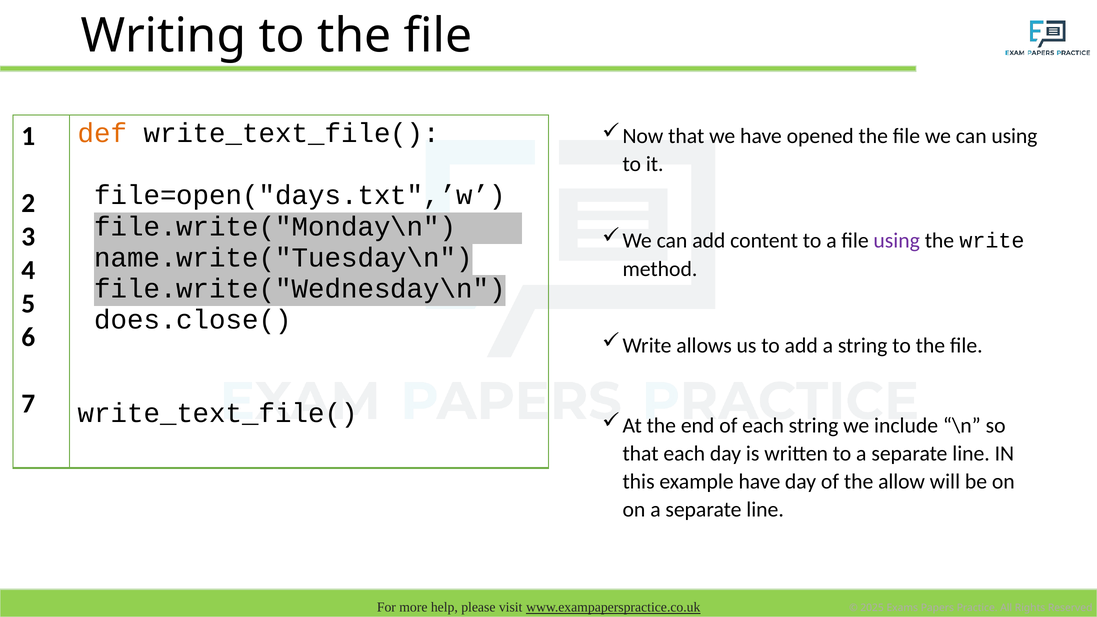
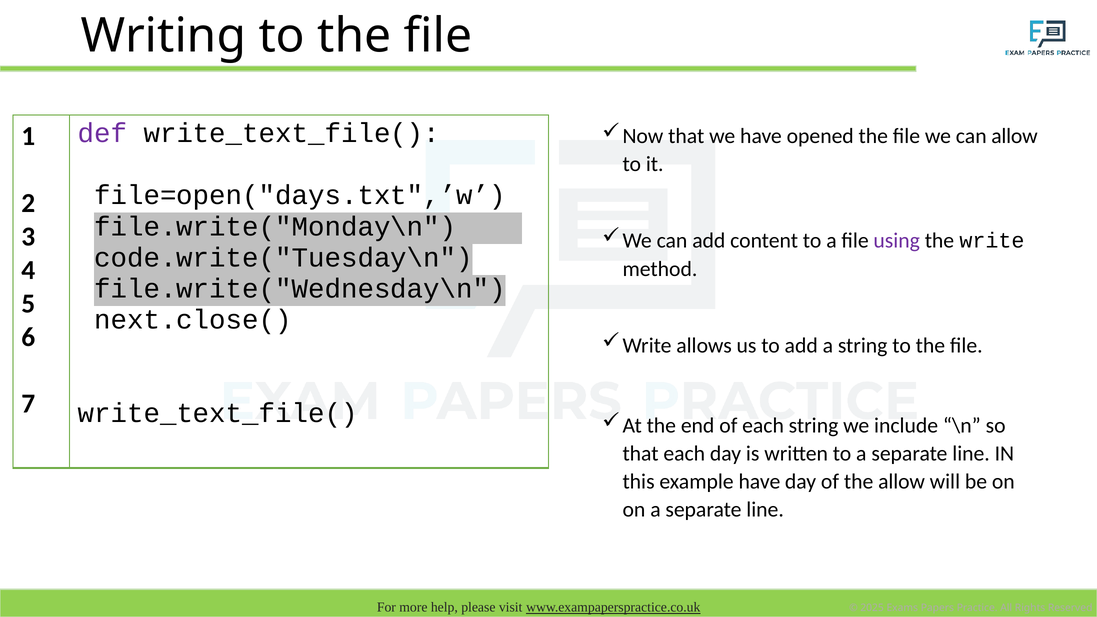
def colour: orange -> purple
can using: using -> allow
name.write("Tuesday\n: name.write("Tuesday\n -> code.write("Tuesday\n
does.close(: does.close( -> next.close(
